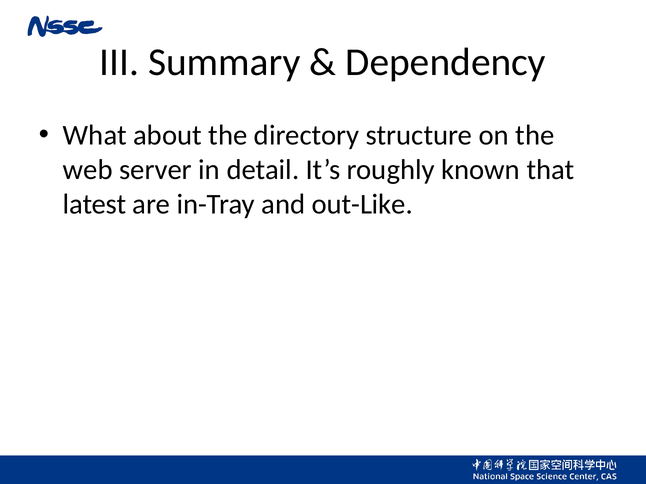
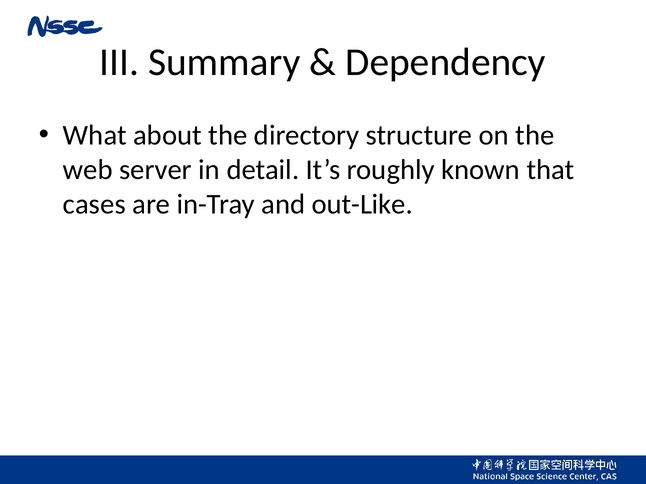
latest: latest -> cases
